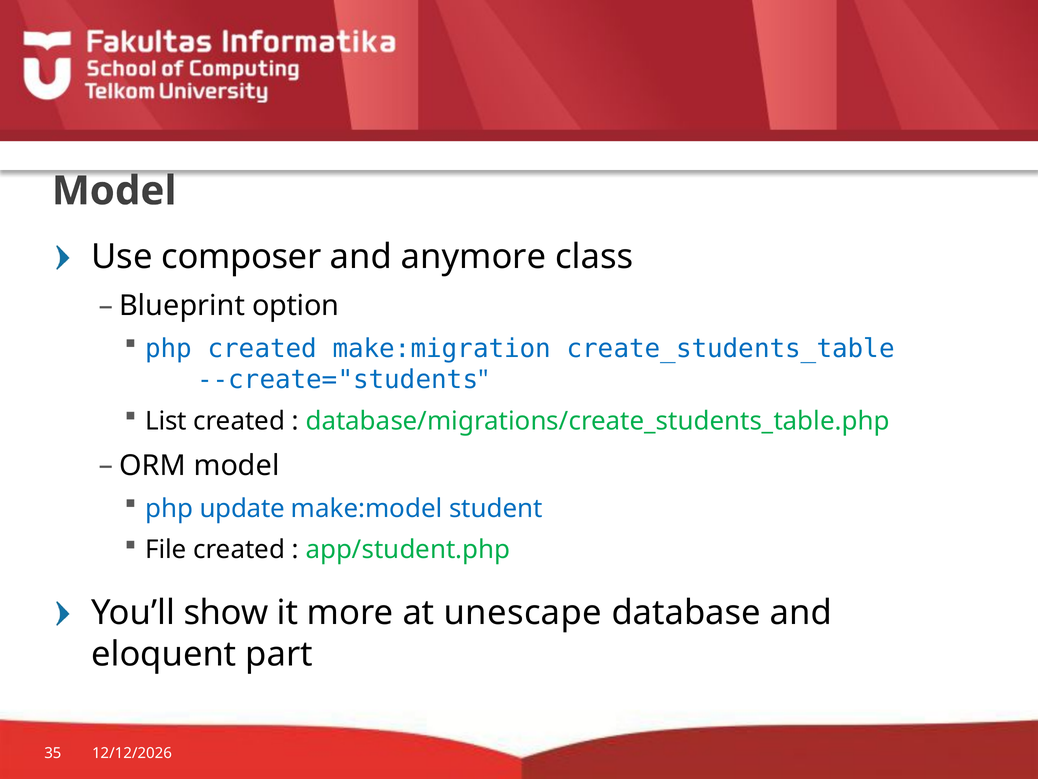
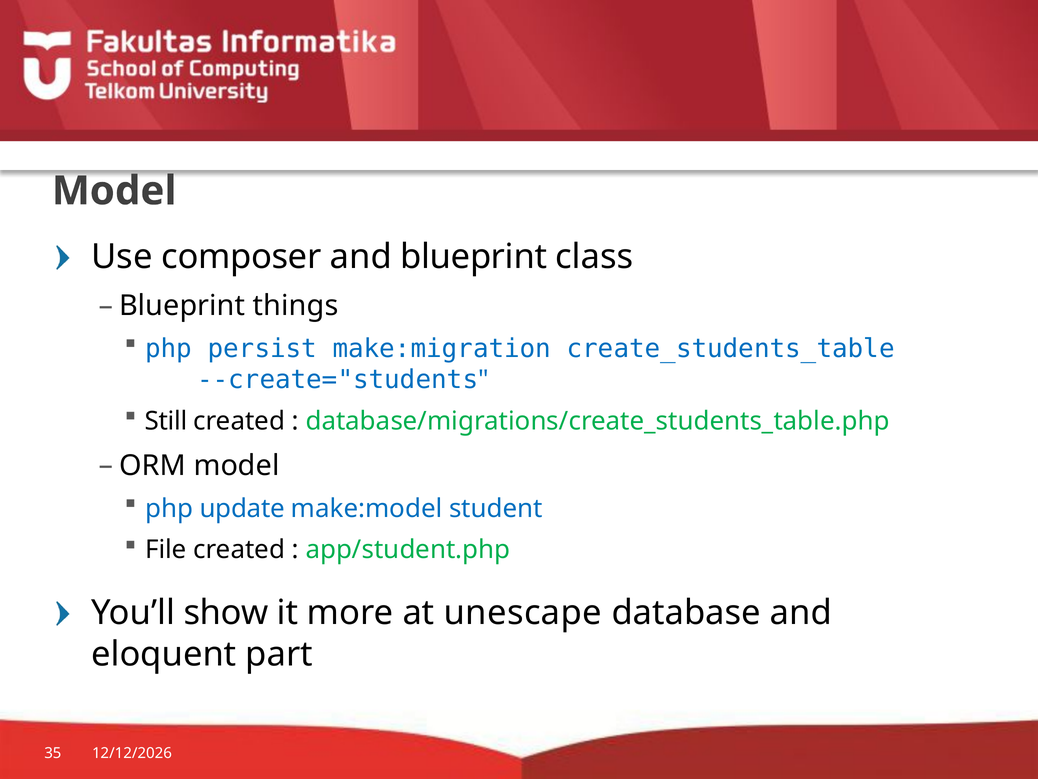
and anymore: anymore -> blueprint
option: option -> things
php created: created -> persist
List: List -> Still
